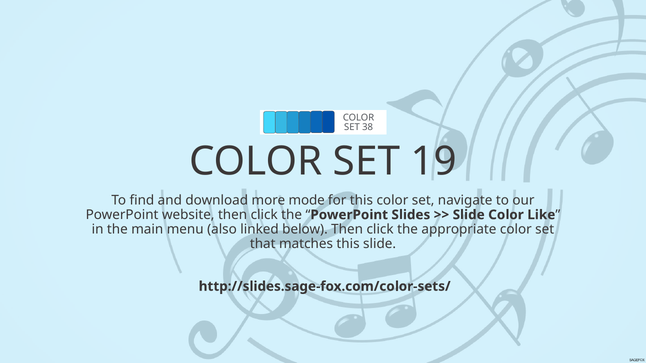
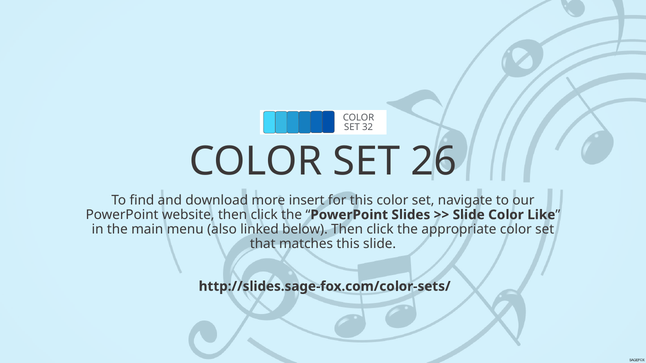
38: 38 -> 32
19: 19 -> 26
mode: mode -> insert
